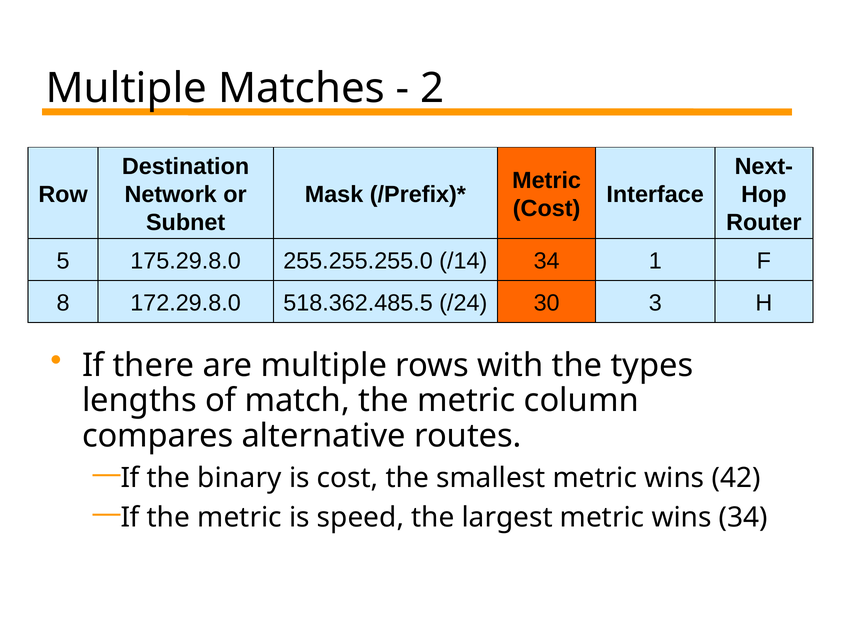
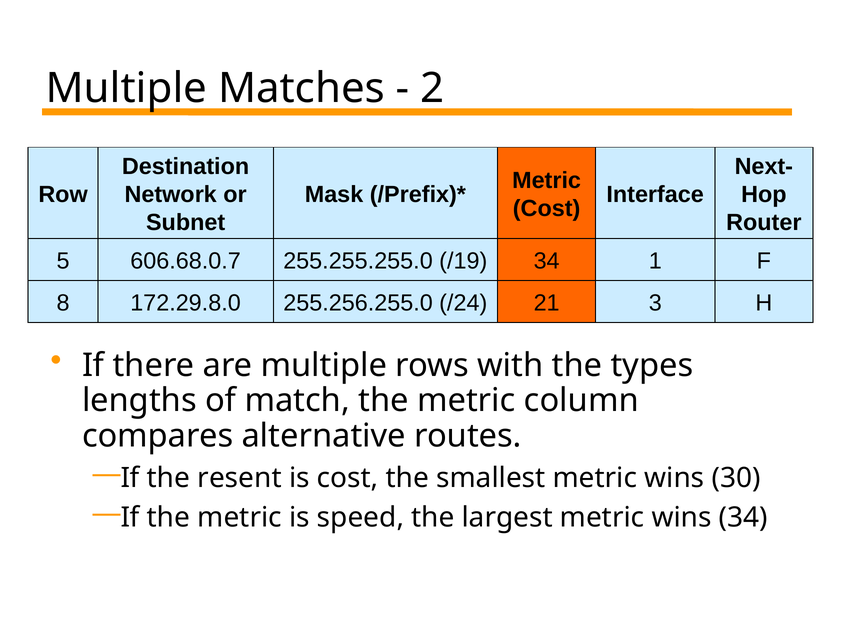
175.29.8.0: 175.29.8.0 -> 606.68.0.7
/14: /14 -> /19
518.362.485.5: 518.362.485.5 -> 255.256.255.0
30: 30 -> 21
binary: binary -> resent
42: 42 -> 30
